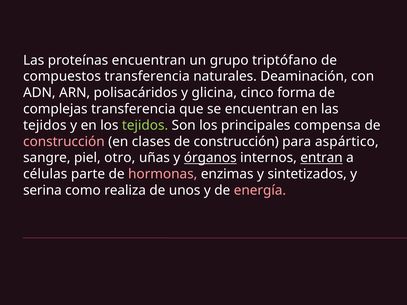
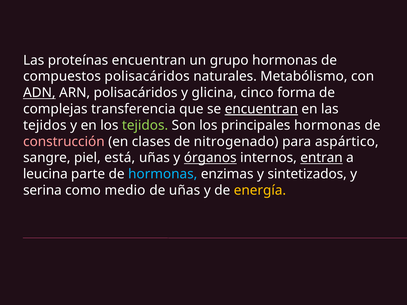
grupo triptófano: triptófano -> hormonas
compuestos transferencia: transferencia -> polisacáridos
Deaminación: Deaminación -> Metabólismo
ADN underline: none -> present
encuentran at (261, 109) underline: none -> present
principales compensa: compensa -> hormonas
construcción at (236, 142): construcción -> nitrogenado
otro: otro -> está
células: células -> leucina
hormonas at (163, 174) colour: pink -> light blue
realiza: realiza -> medio
de unos: unos -> uñas
energía colour: pink -> yellow
